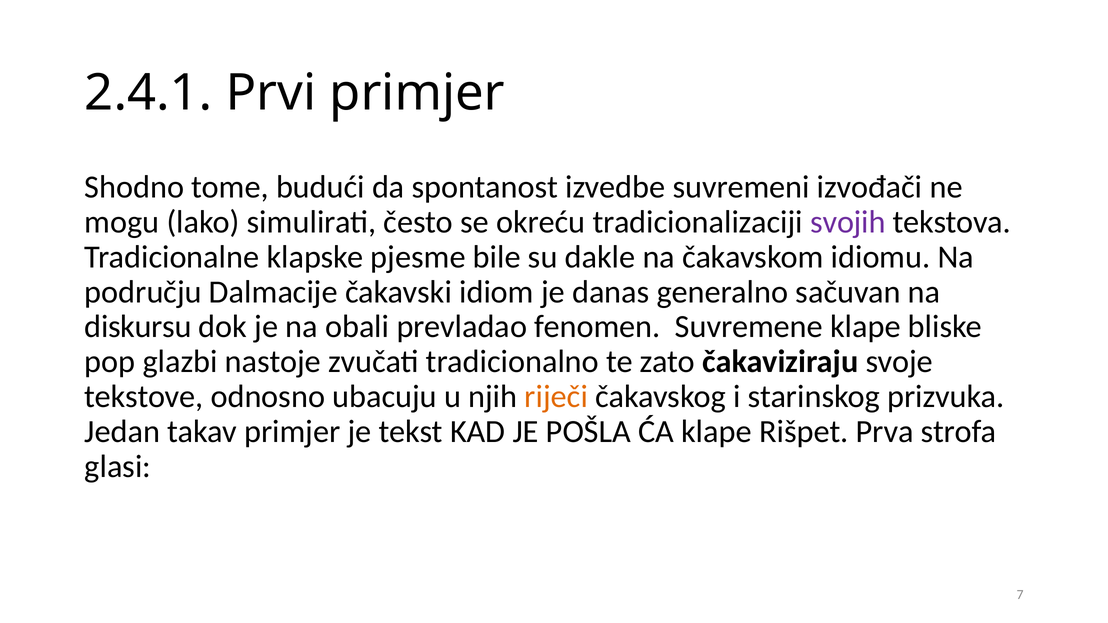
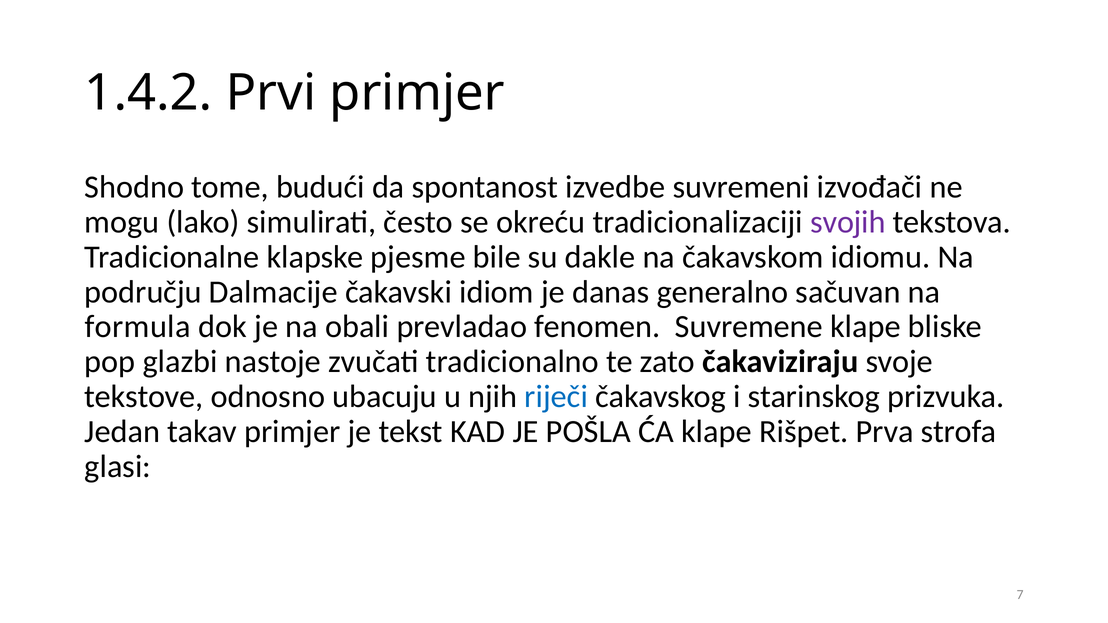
2.4.1: 2.4.1 -> 1.4.2
diskursu: diskursu -> formula
riječi colour: orange -> blue
